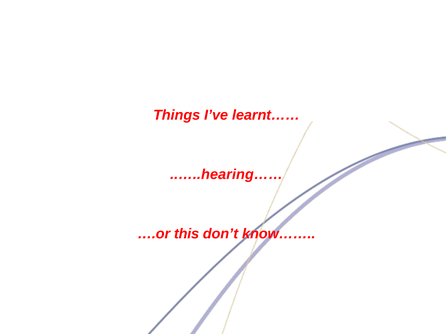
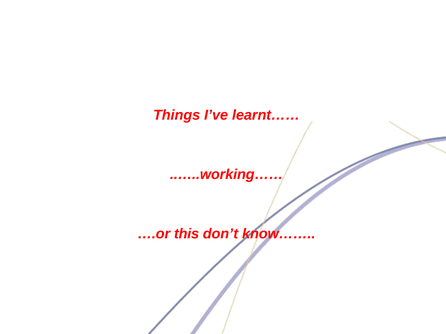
..…..hearing……: ..…..hearing…… -> ..…..working……
